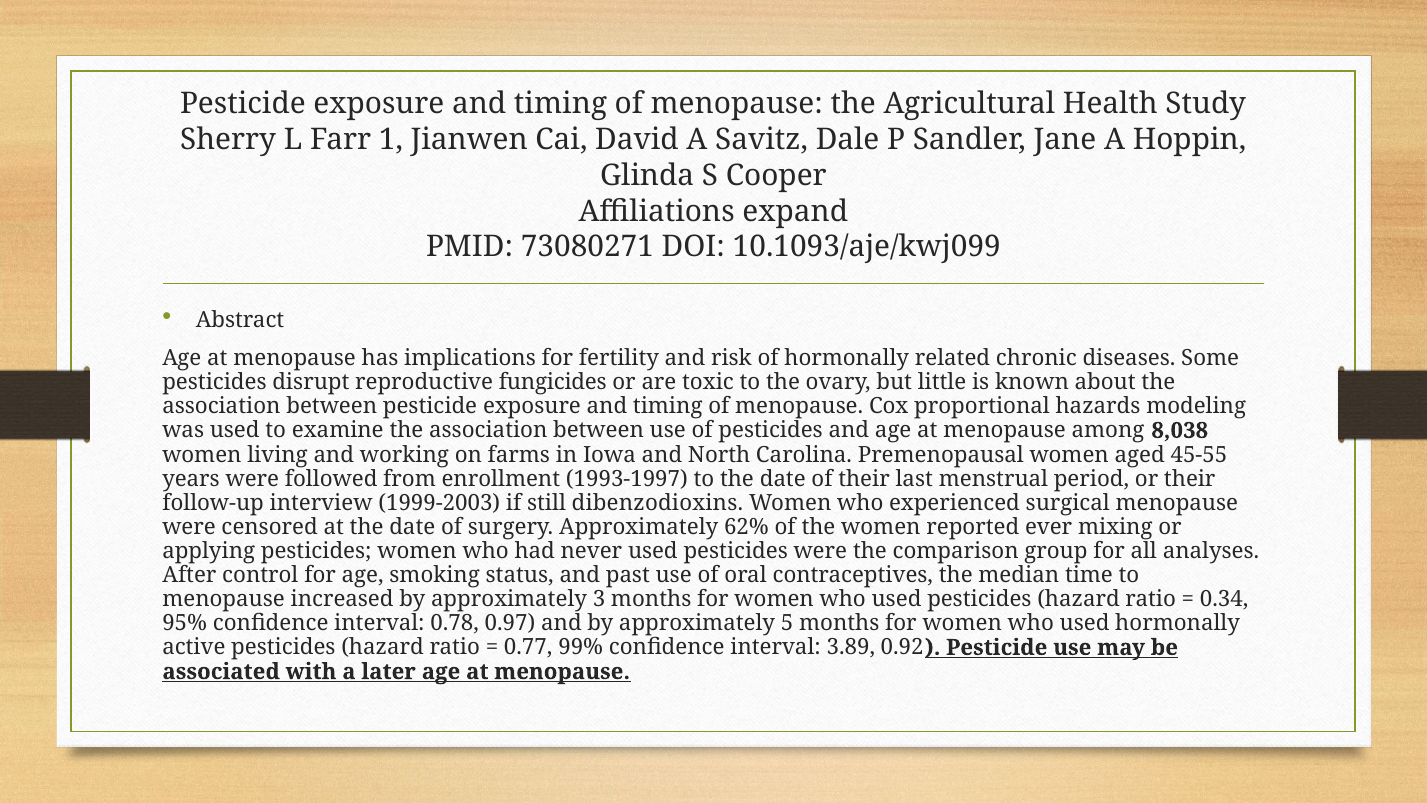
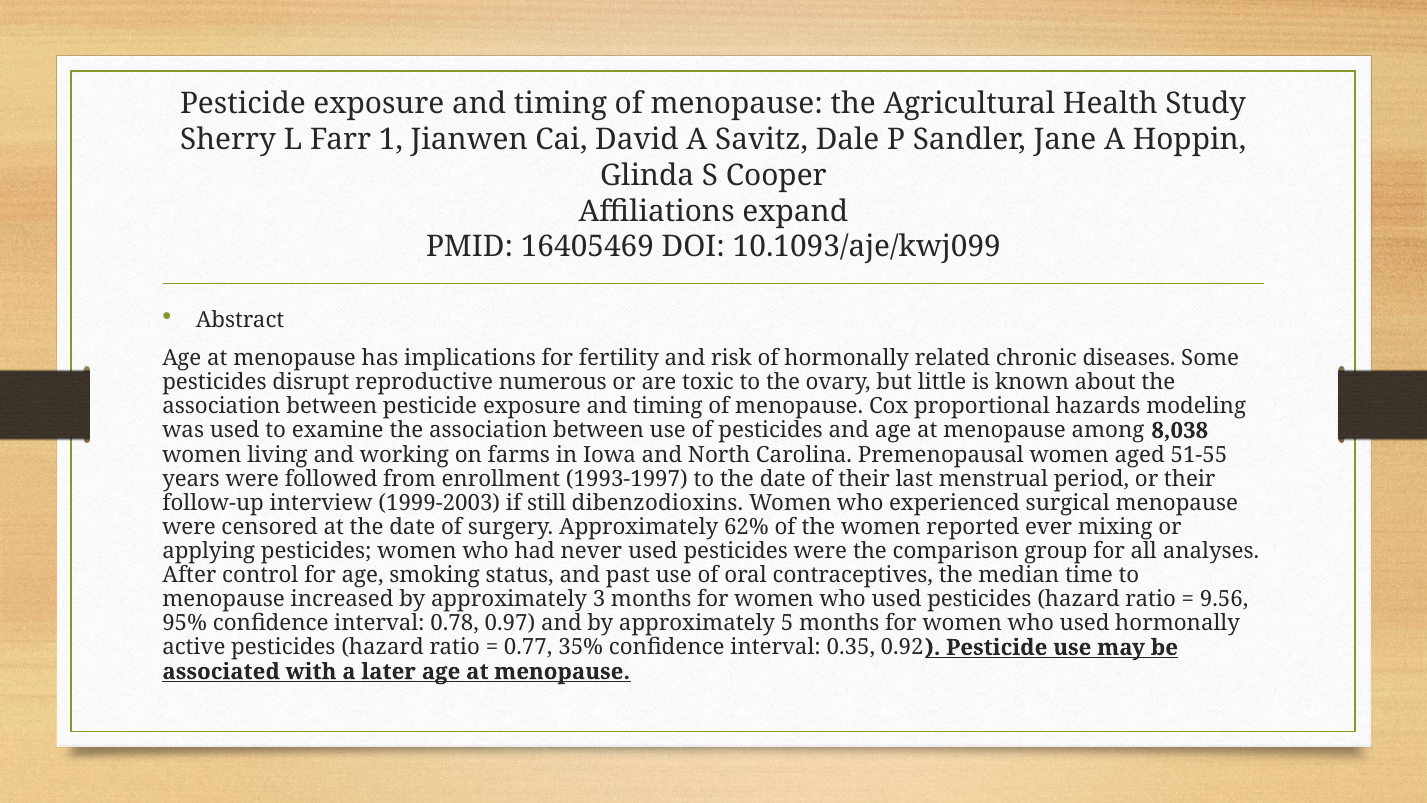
73080271: 73080271 -> 16405469
fungicides: fungicides -> numerous
45-55: 45-55 -> 51-55
0.34: 0.34 -> 9.56
99%: 99% -> 35%
3.89: 3.89 -> 0.35
